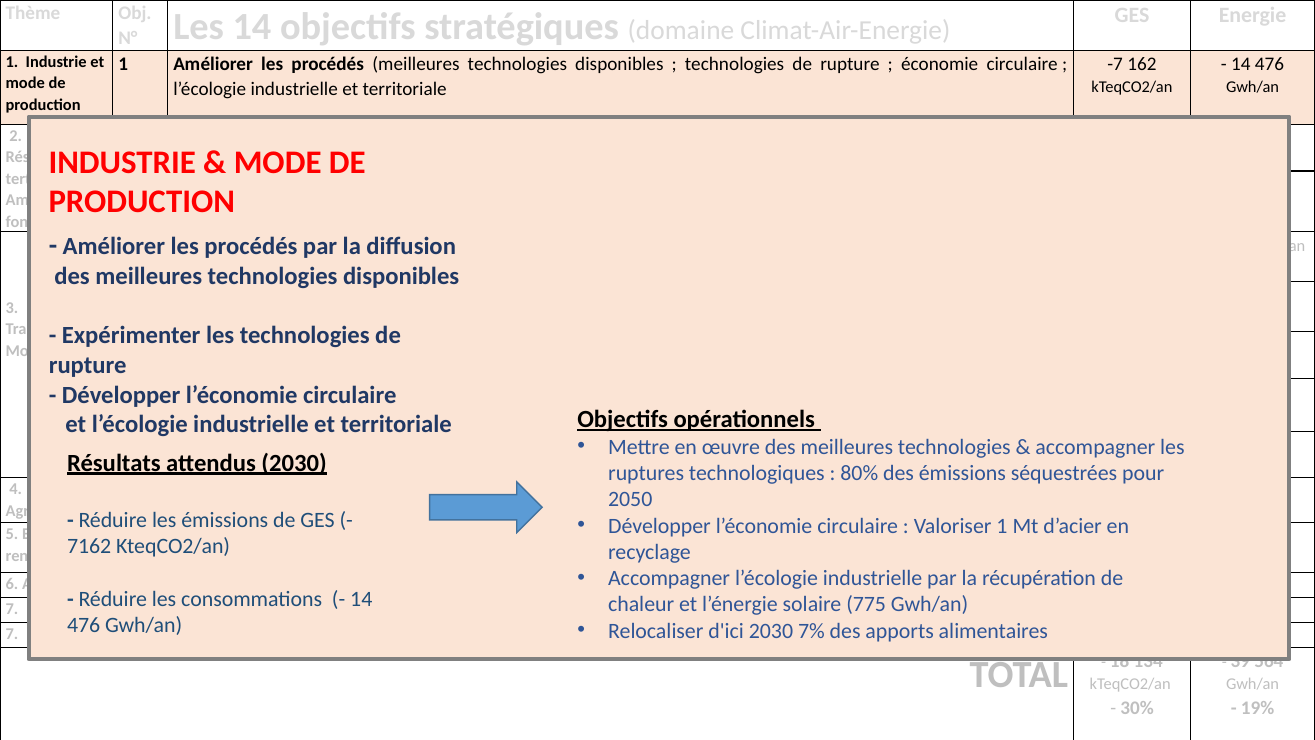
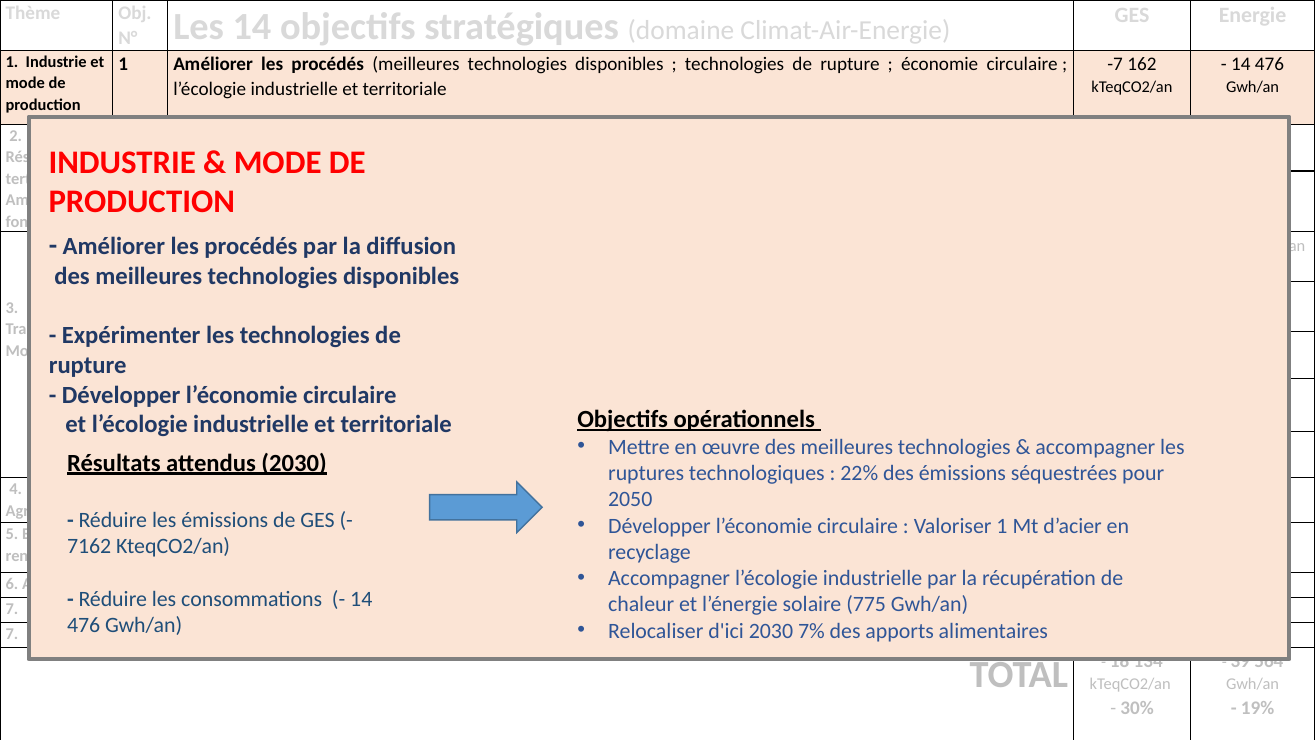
80%: 80% -> 22%
